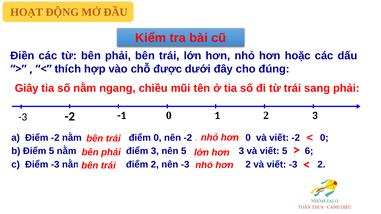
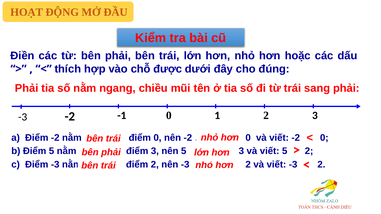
Giây at (27, 88): Giây -> Phải
6 at (309, 151): 6 -> 2
